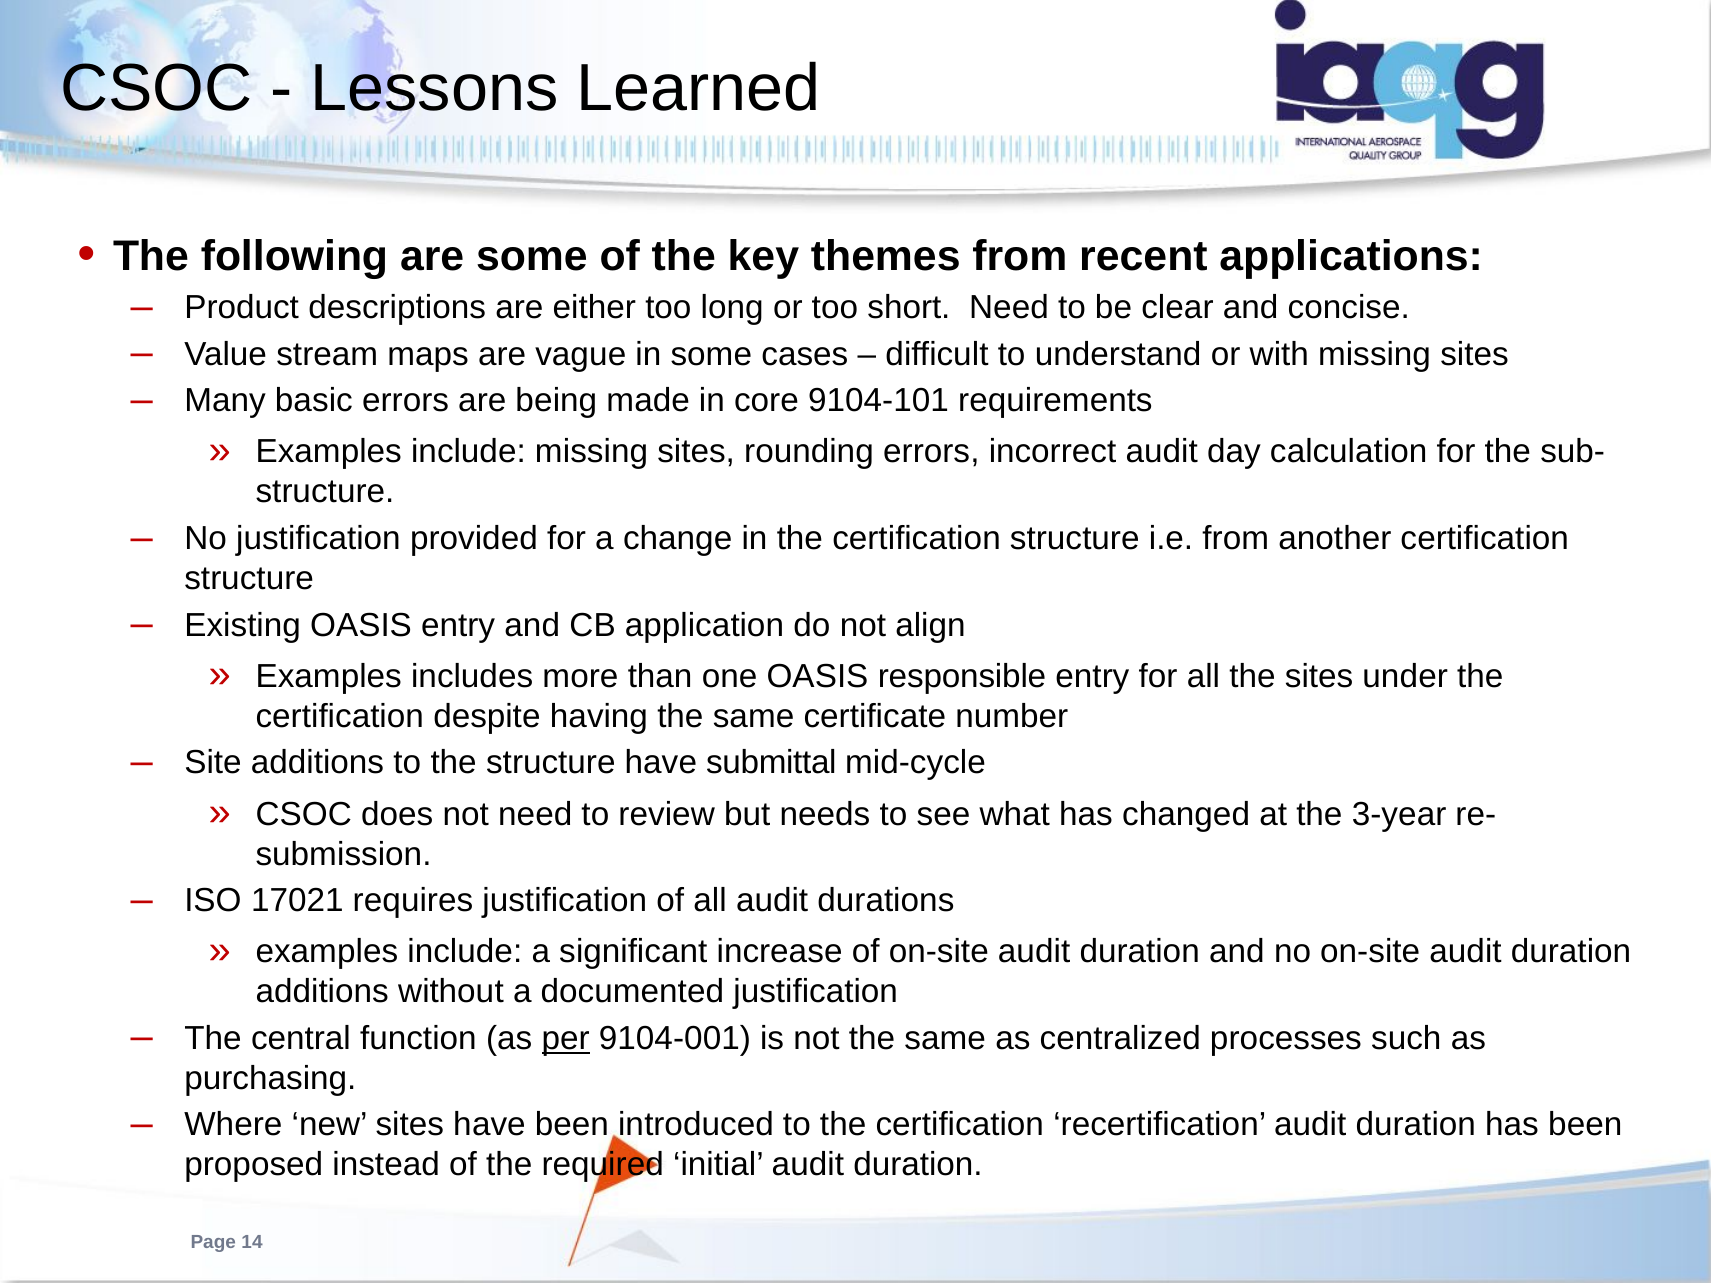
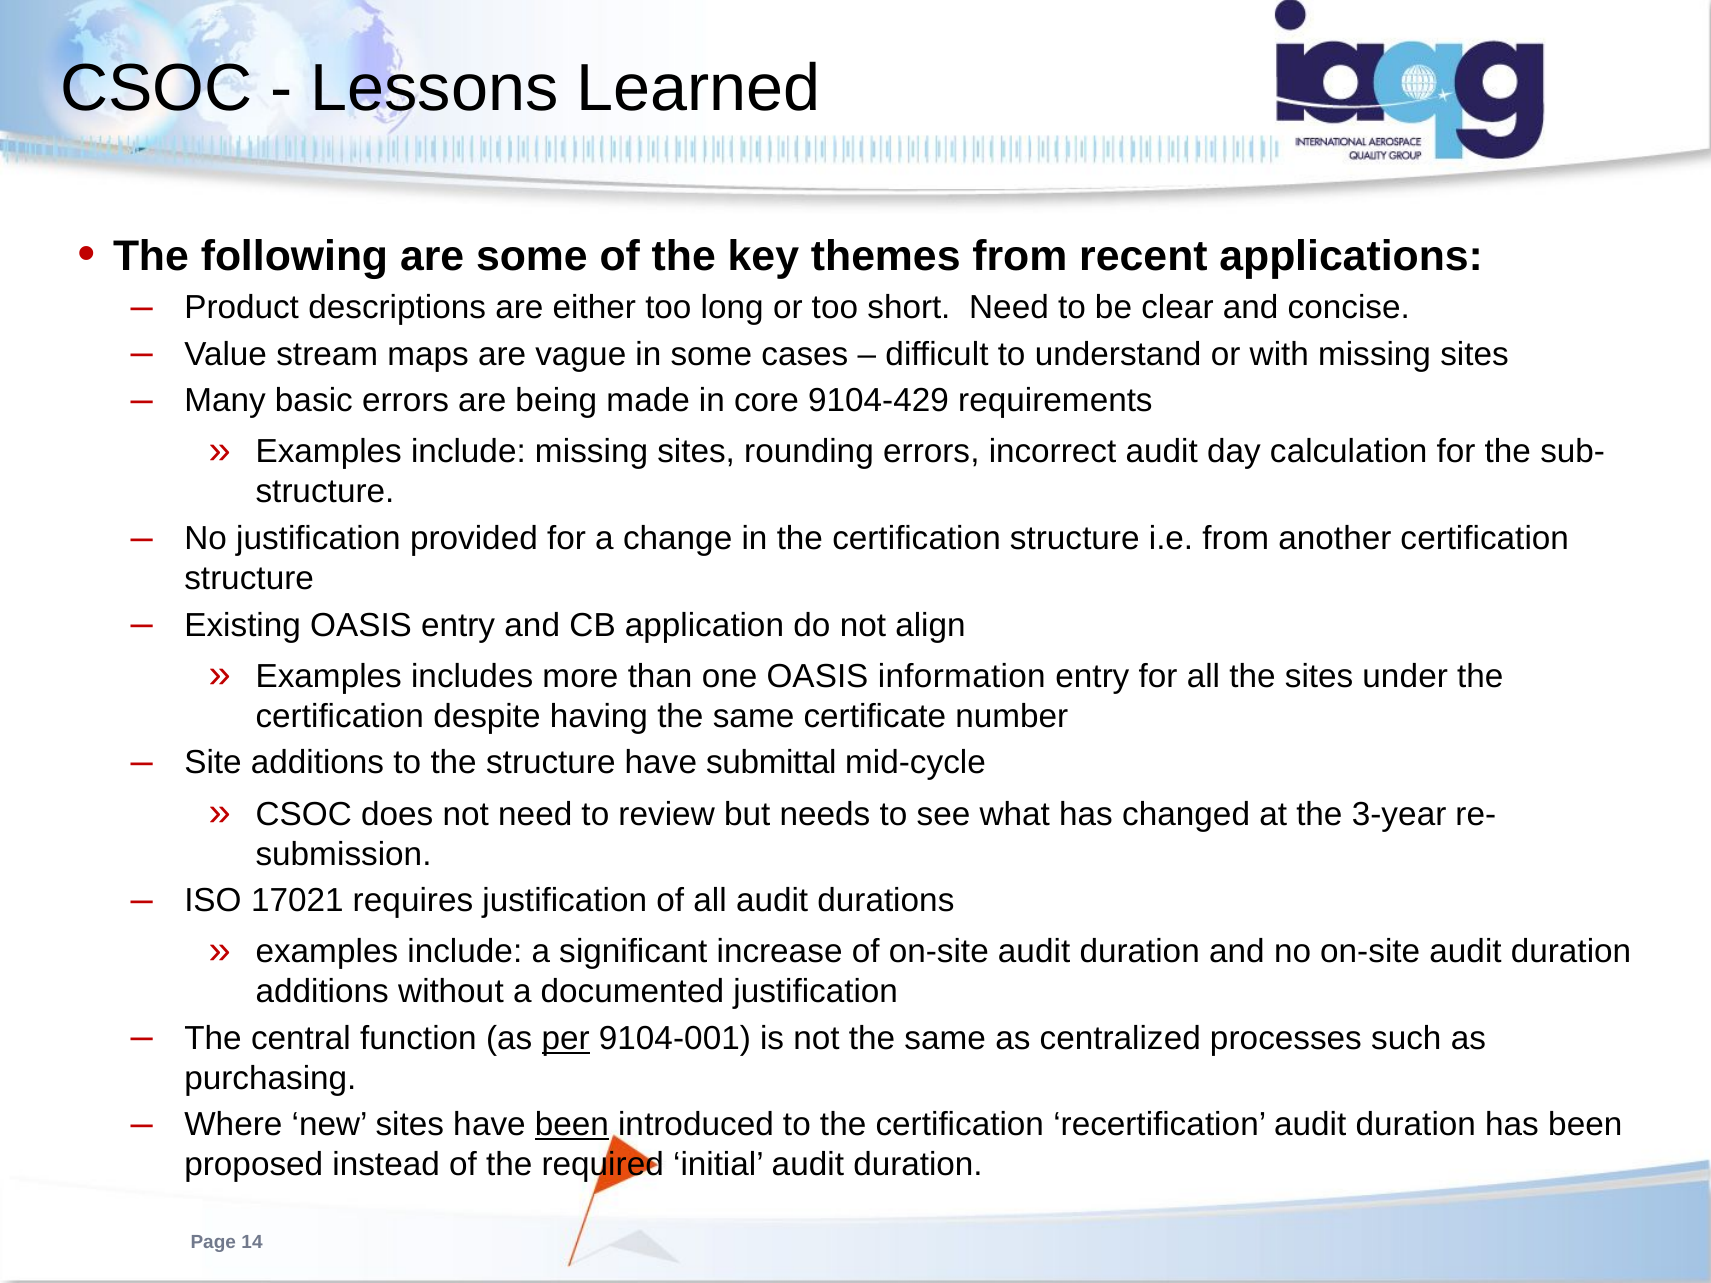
9104-101: 9104-101 -> 9104-429
responsible: responsible -> information
been at (572, 1125) underline: none -> present
